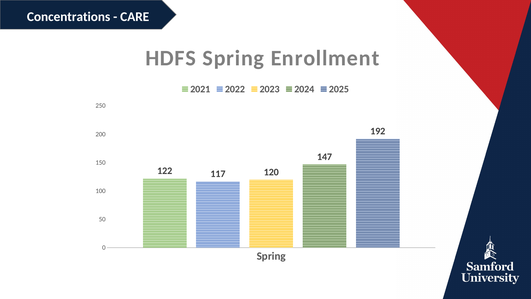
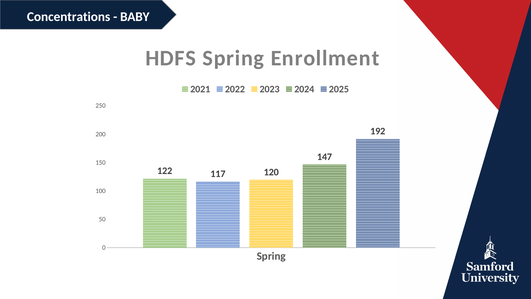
CARE: CARE -> BABY
